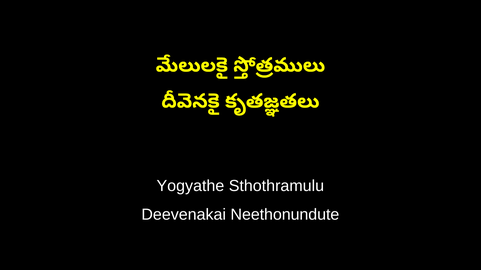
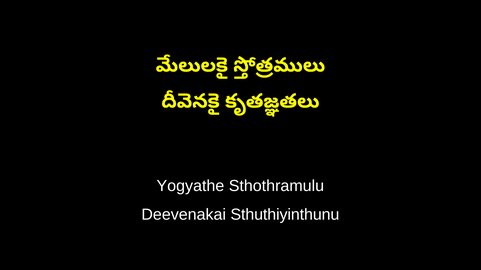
Neethonundute: Neethonundute -> Sthuthiyinthunu
